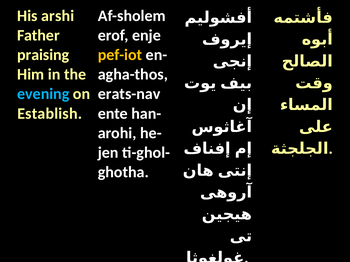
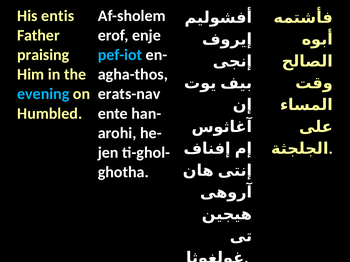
arshi: arshi -> entis
pef-iot colour: yellow -> light blue
Establish: Establish -> Humbled
